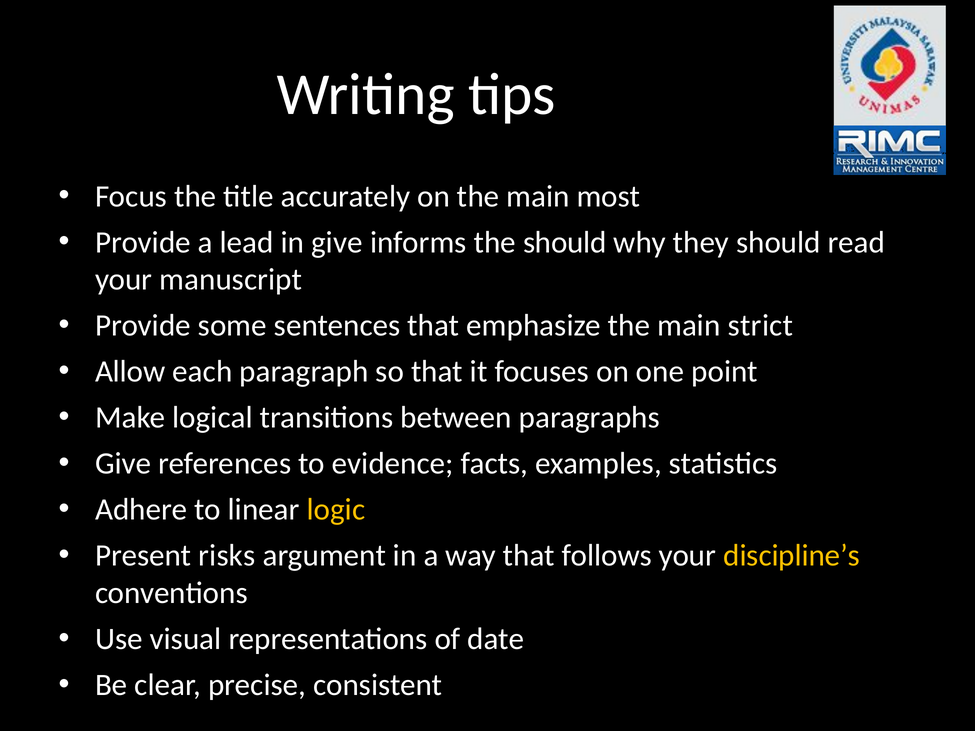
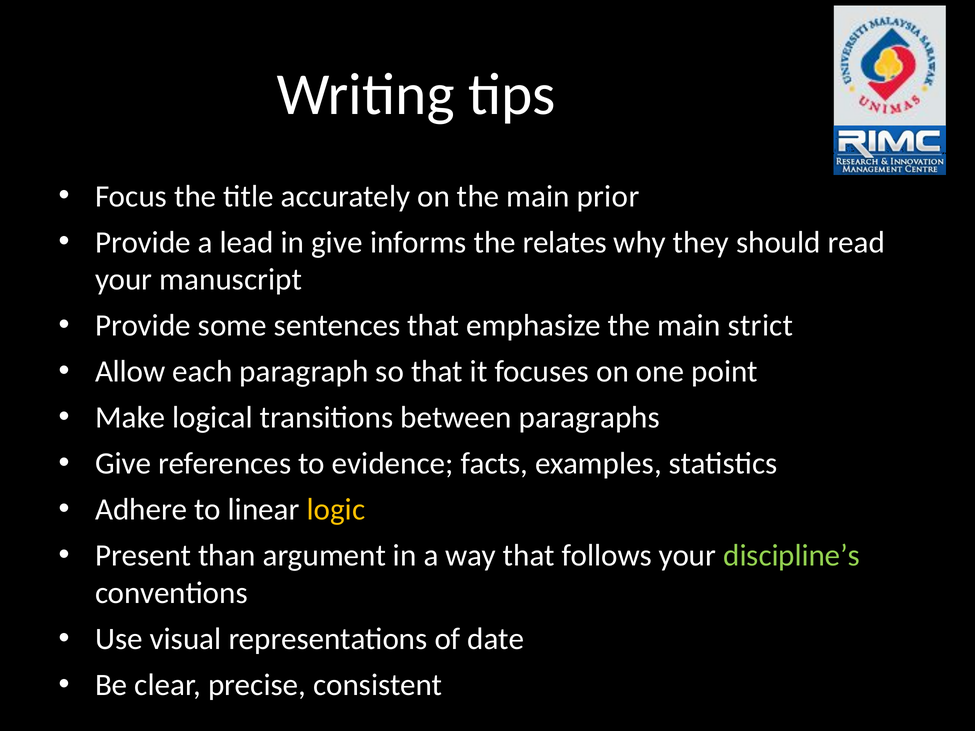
most: most -> prior
the should: should -> relates
risks: risks -> than
discipline’s colour: yellow -> light green
